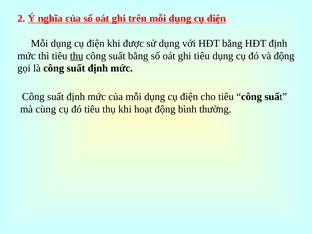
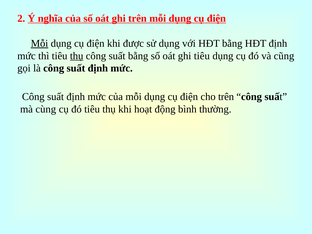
Mỗi at (40, 43) underline: none -> present
và động: động -> cũng
cho tiêu: tiêu -> trên
